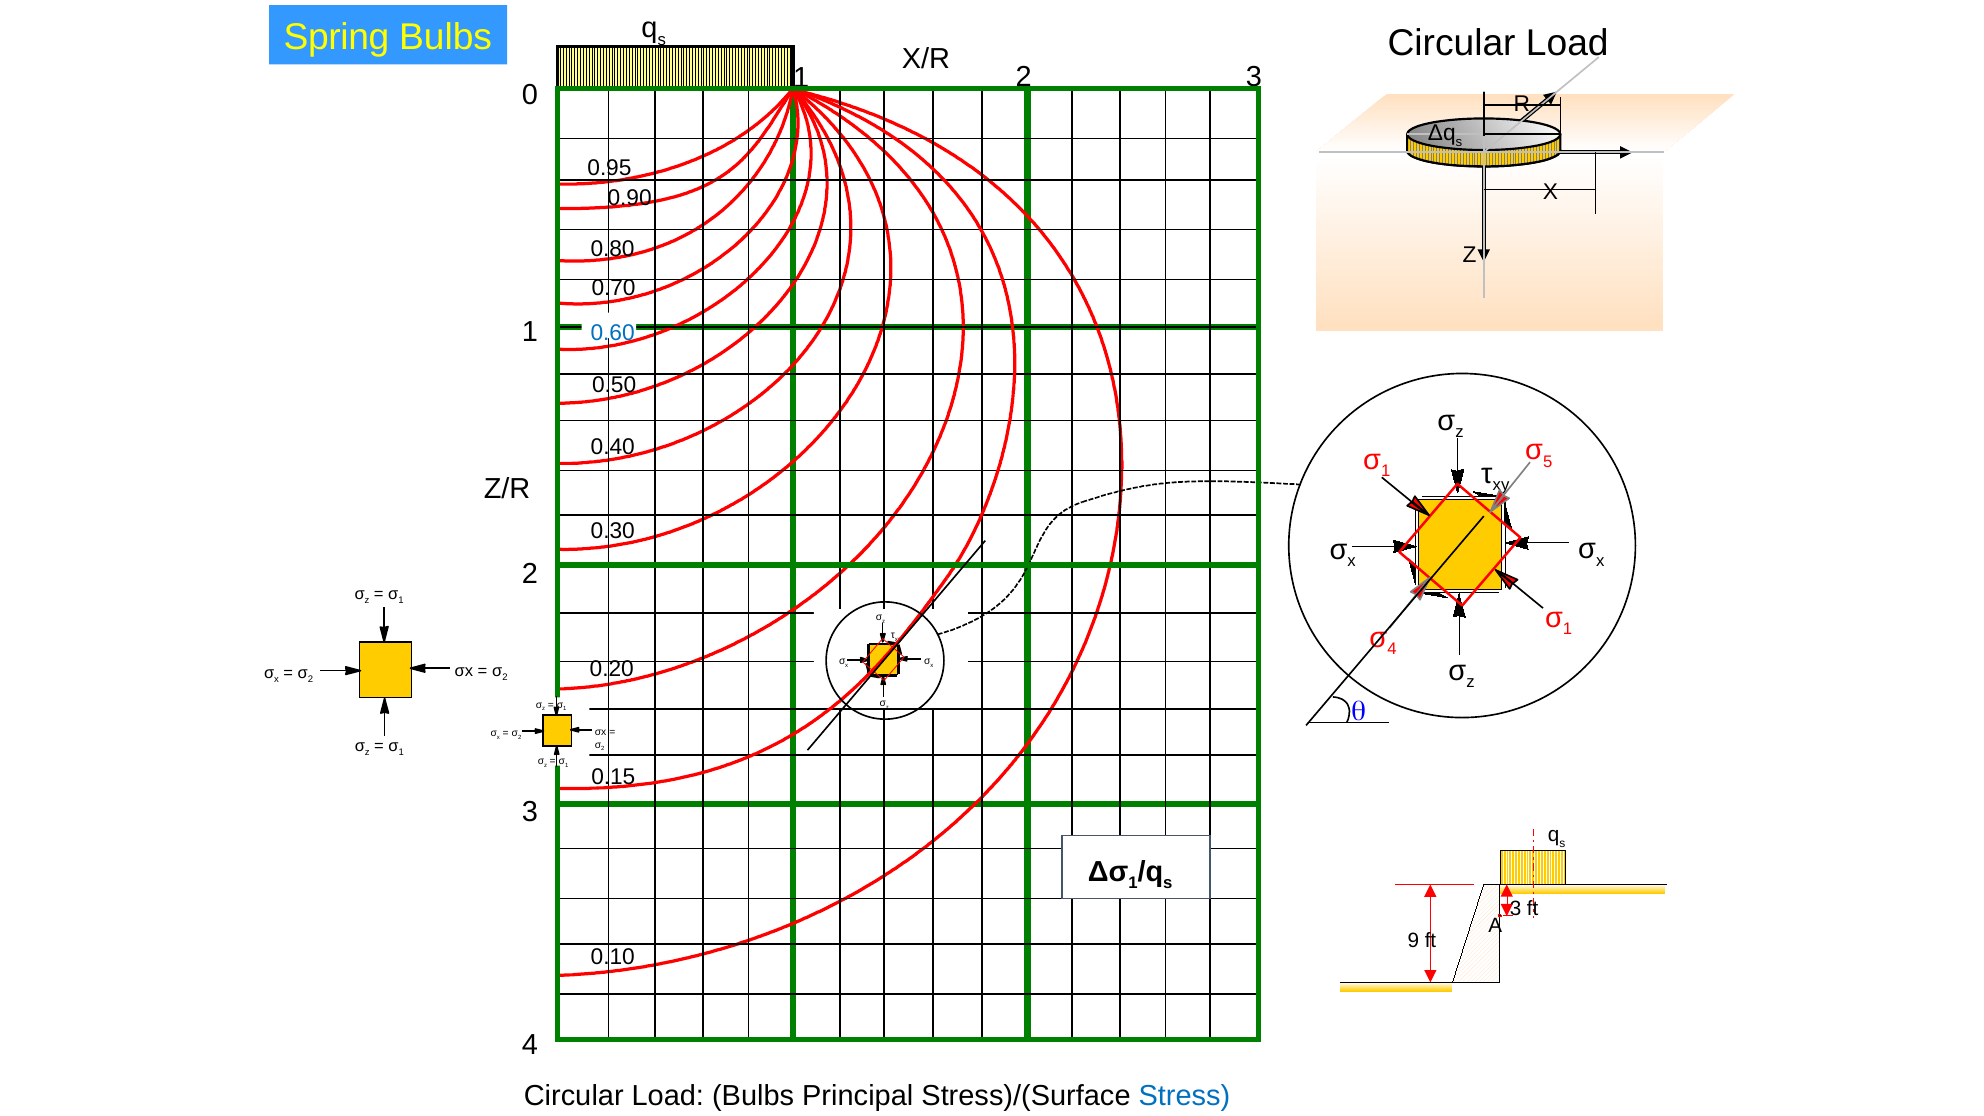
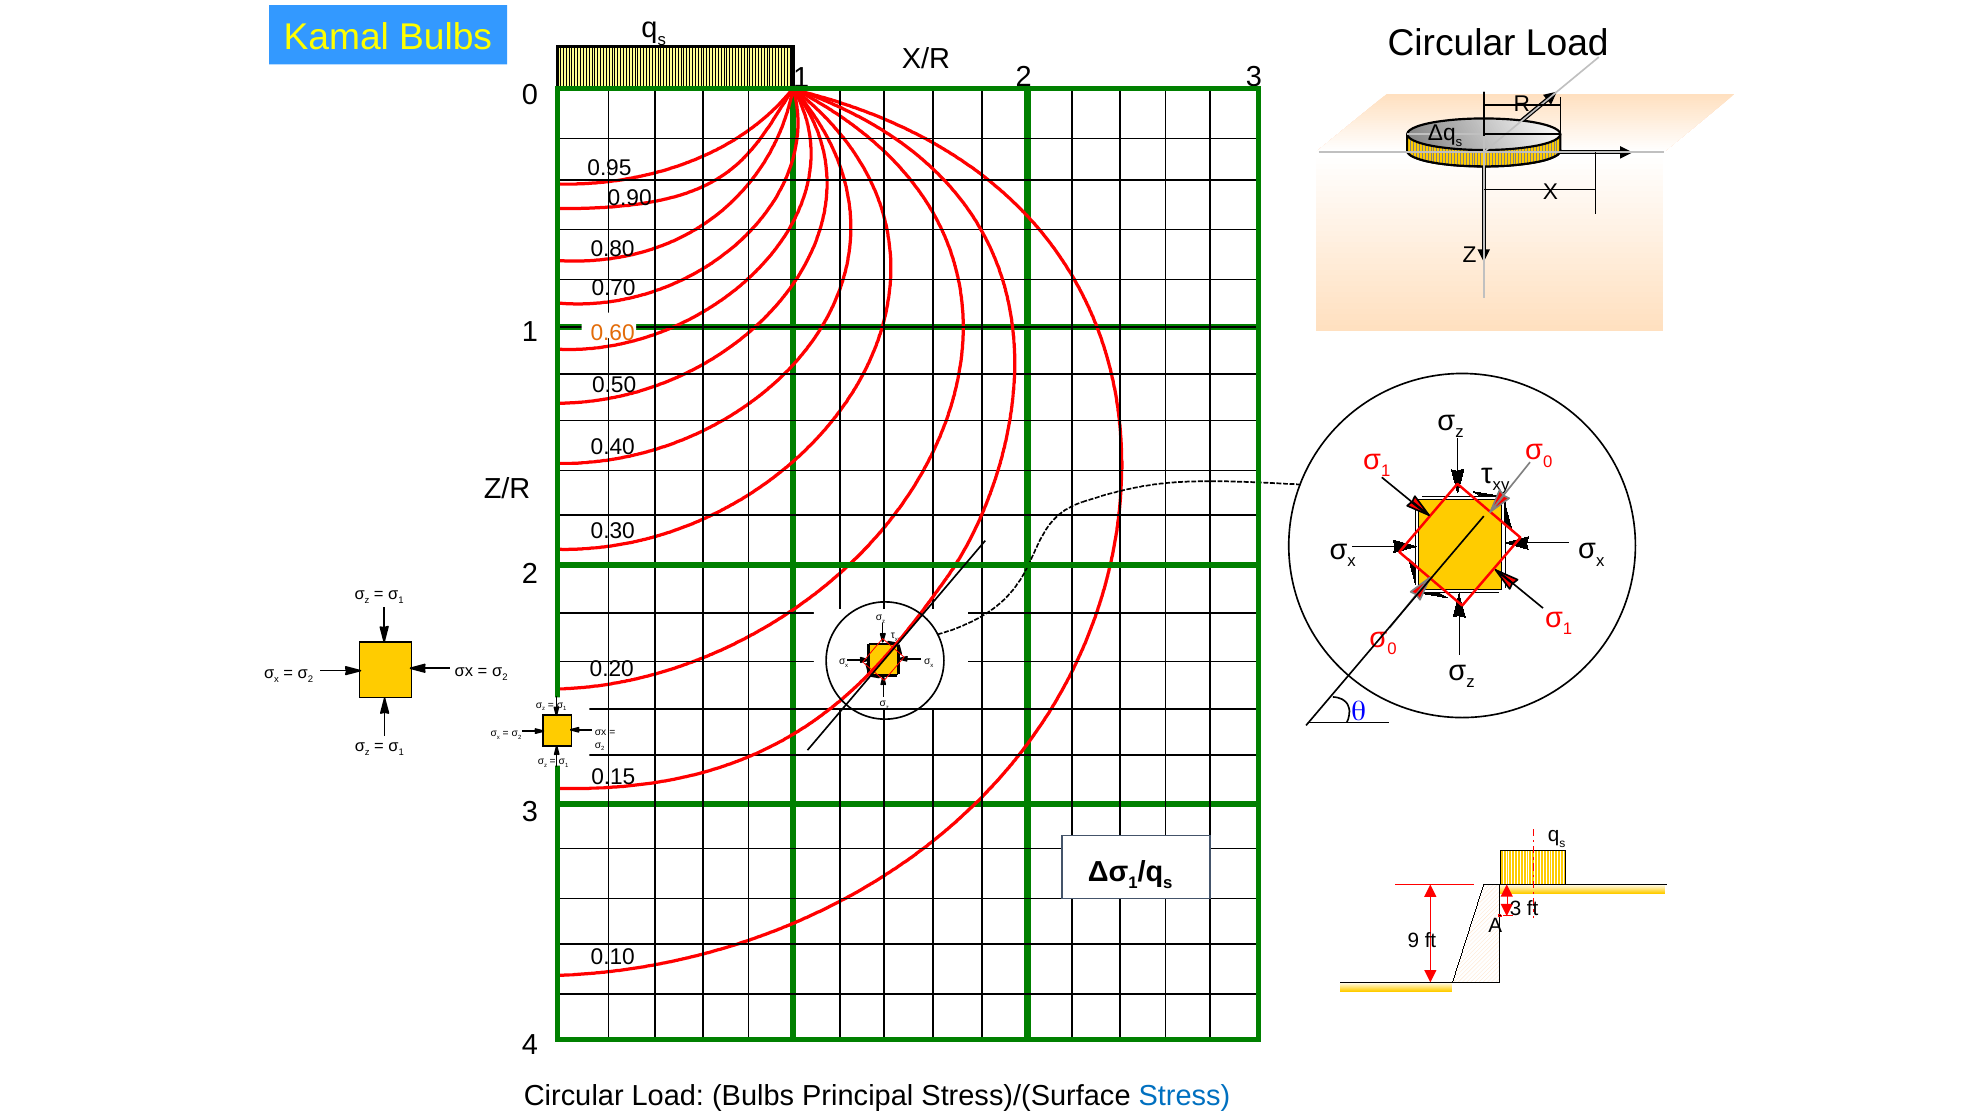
Spring: Spring -> Kamal
0.60 colour: blue -> orange
5 at (1548, 461): 5 -> 0
4 at (1392, 649): 4 -> 0
